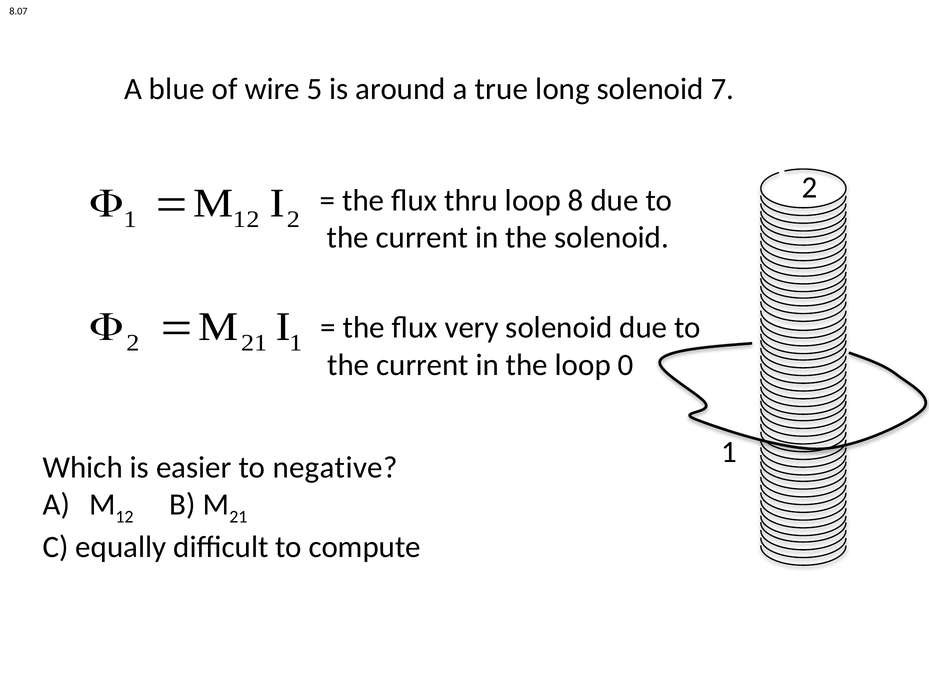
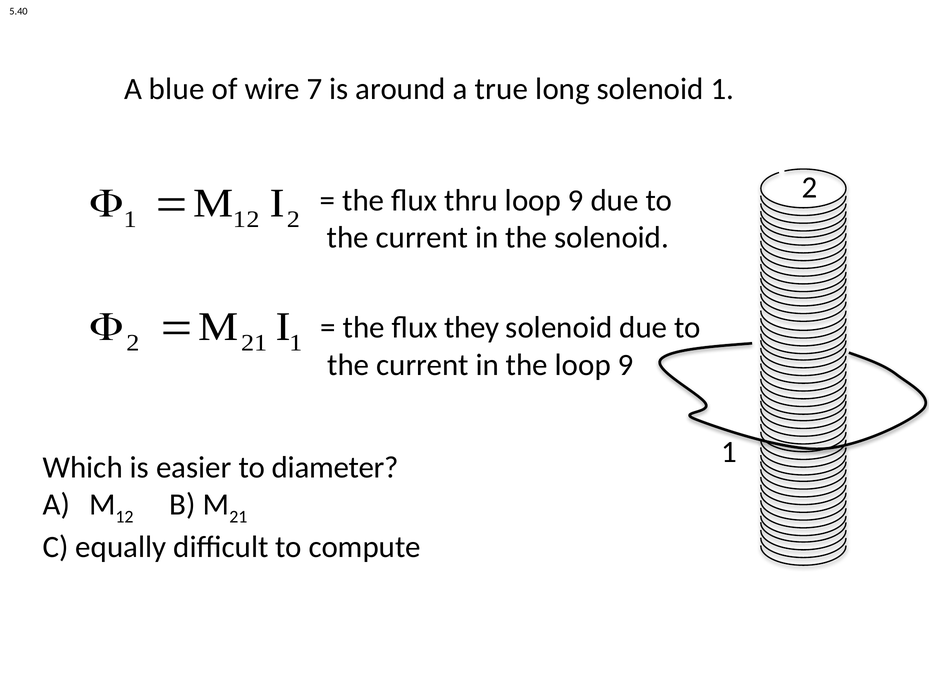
8.07: 8.07 -> 5.40
5: 5 -> 7
solenoid 7: 7 -> 1
thru loop 8: 8 -> 9
very: very -> they
the loop 0: 0 -> 9
negative: negative -> diameter
